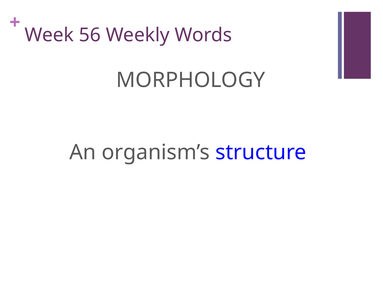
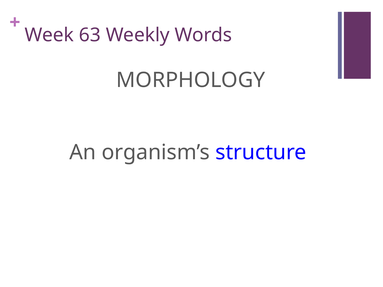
56: 56 -> 63
